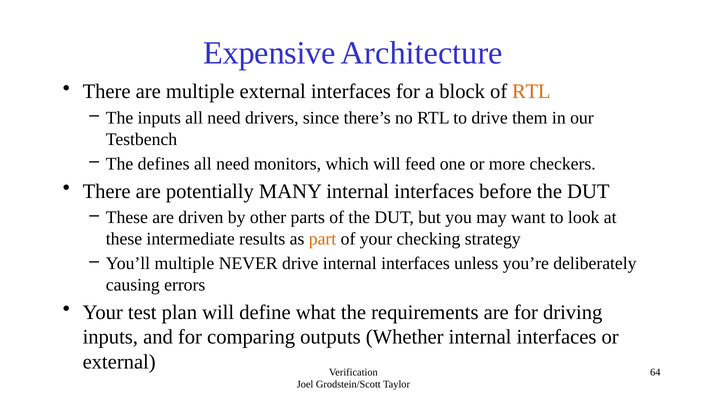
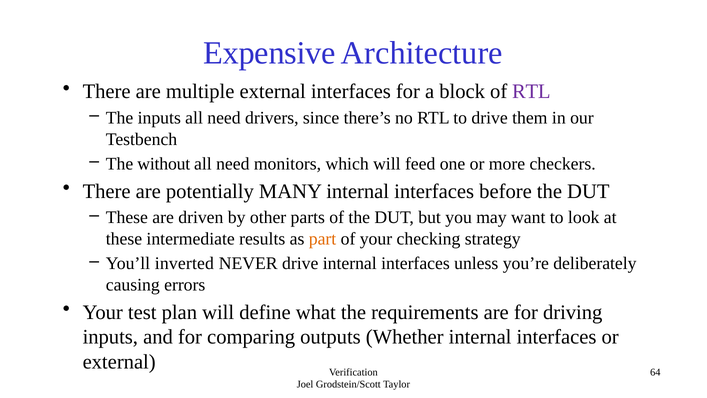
RTL at (531, 92) colour: orange -> purple
defines: defines -> without
You’ll multiple: multiple -> inverted
